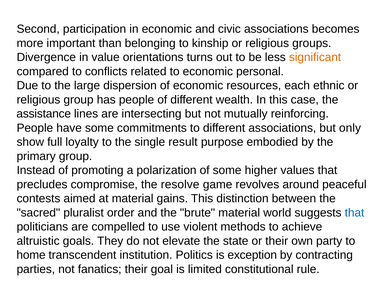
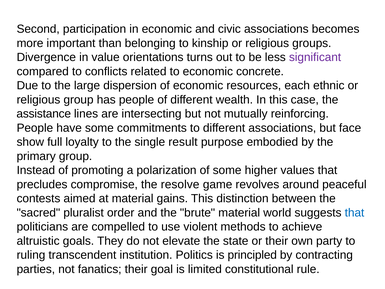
significant colour: orange -> purple
personal: personal -> concrete
only: only -> face
home: home -> ruling
exception: exception -> principled
